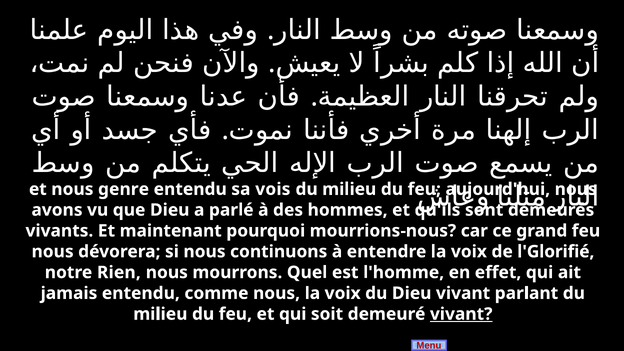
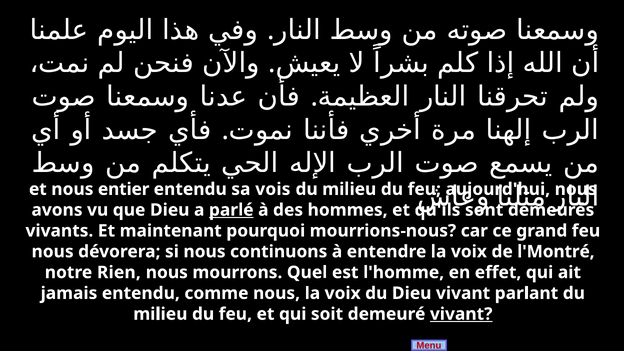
genre: genre -> entier
parlé underline: none -> present
l'Glorifié: l'Glorifié -> l'Montré
